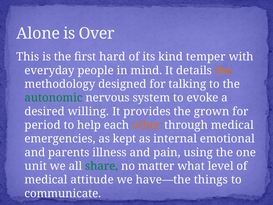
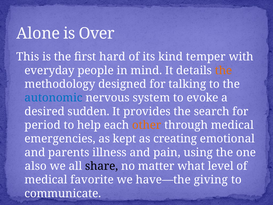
autonomic colour: green -> blue
willing: willing -> sudden
grown: grown -> search
internal: internal -> creating
unit: unit -> also
share colour: green -> black
attitude: attitude -> favorite
things: things -> giving
